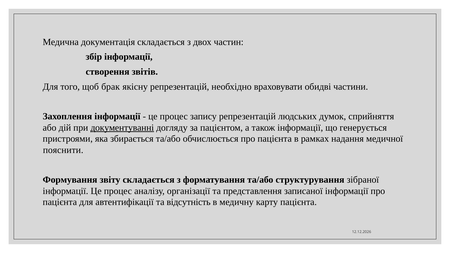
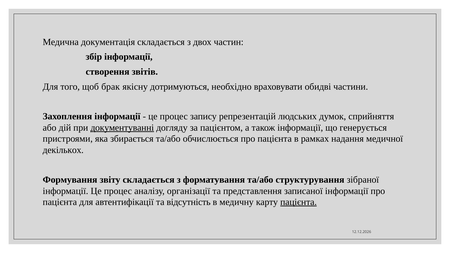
якісну репрезентацій: репрезентацій -> дотримуються
пояснити: пояснити -> декількох
пацієнта at (299, 202) underline: none -> present
